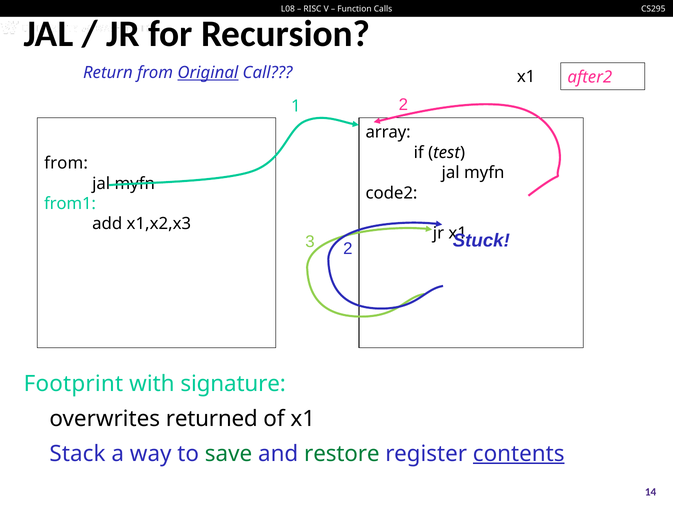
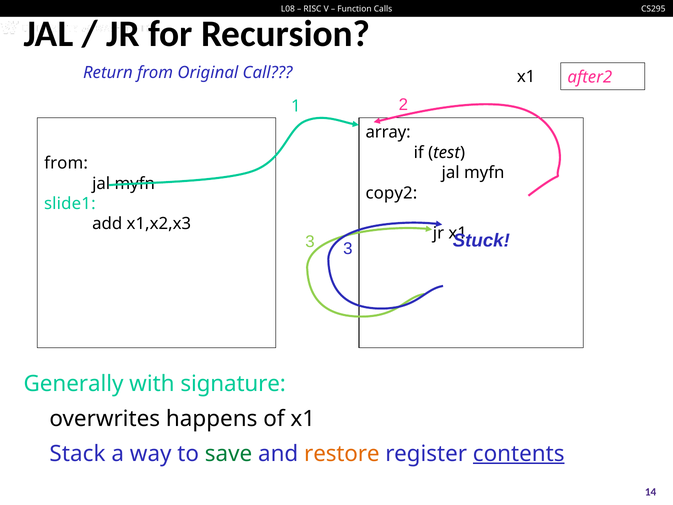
Original underline: present -> none
code2: code2 -> copy2
from1: from1 -> slide1
3 2: 2 -> 3
Footprint: Footprint -> Generally
returned: returned -> happens
restore colour: green -> orange
